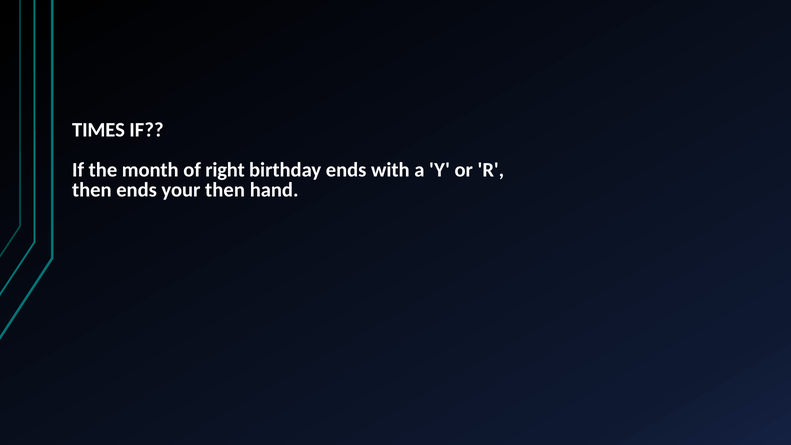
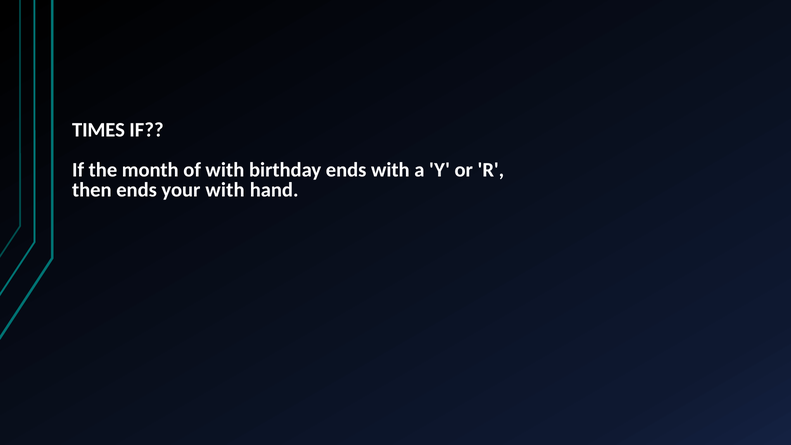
of right: right -> with
your then: then -> with
